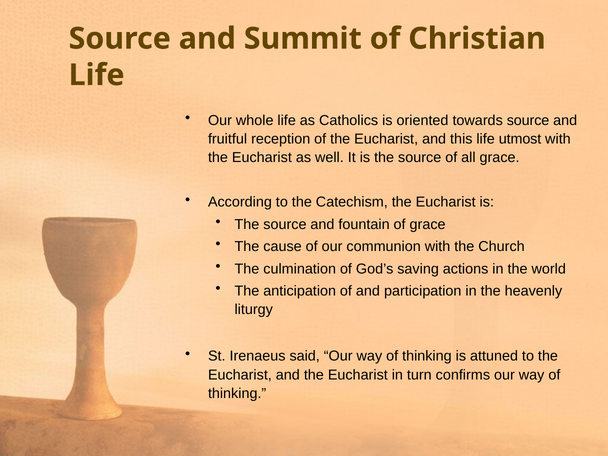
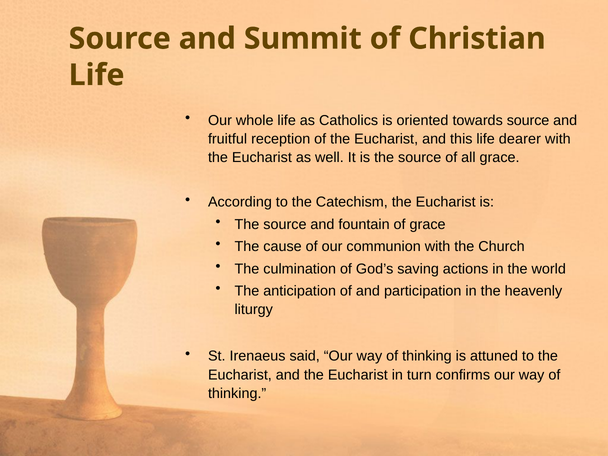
utmost: utmost -> dearer
